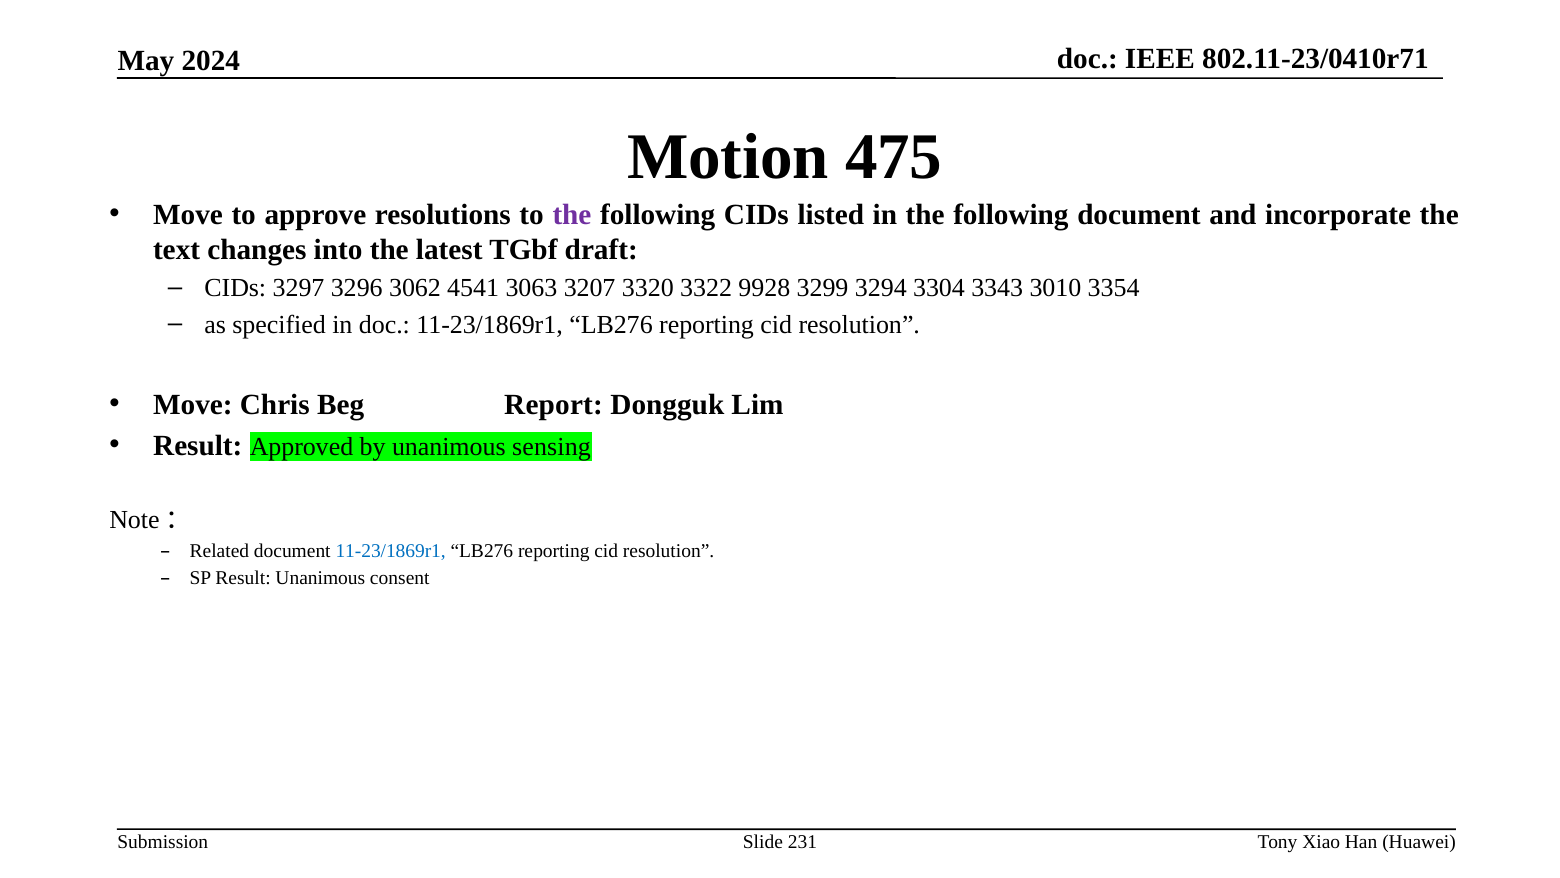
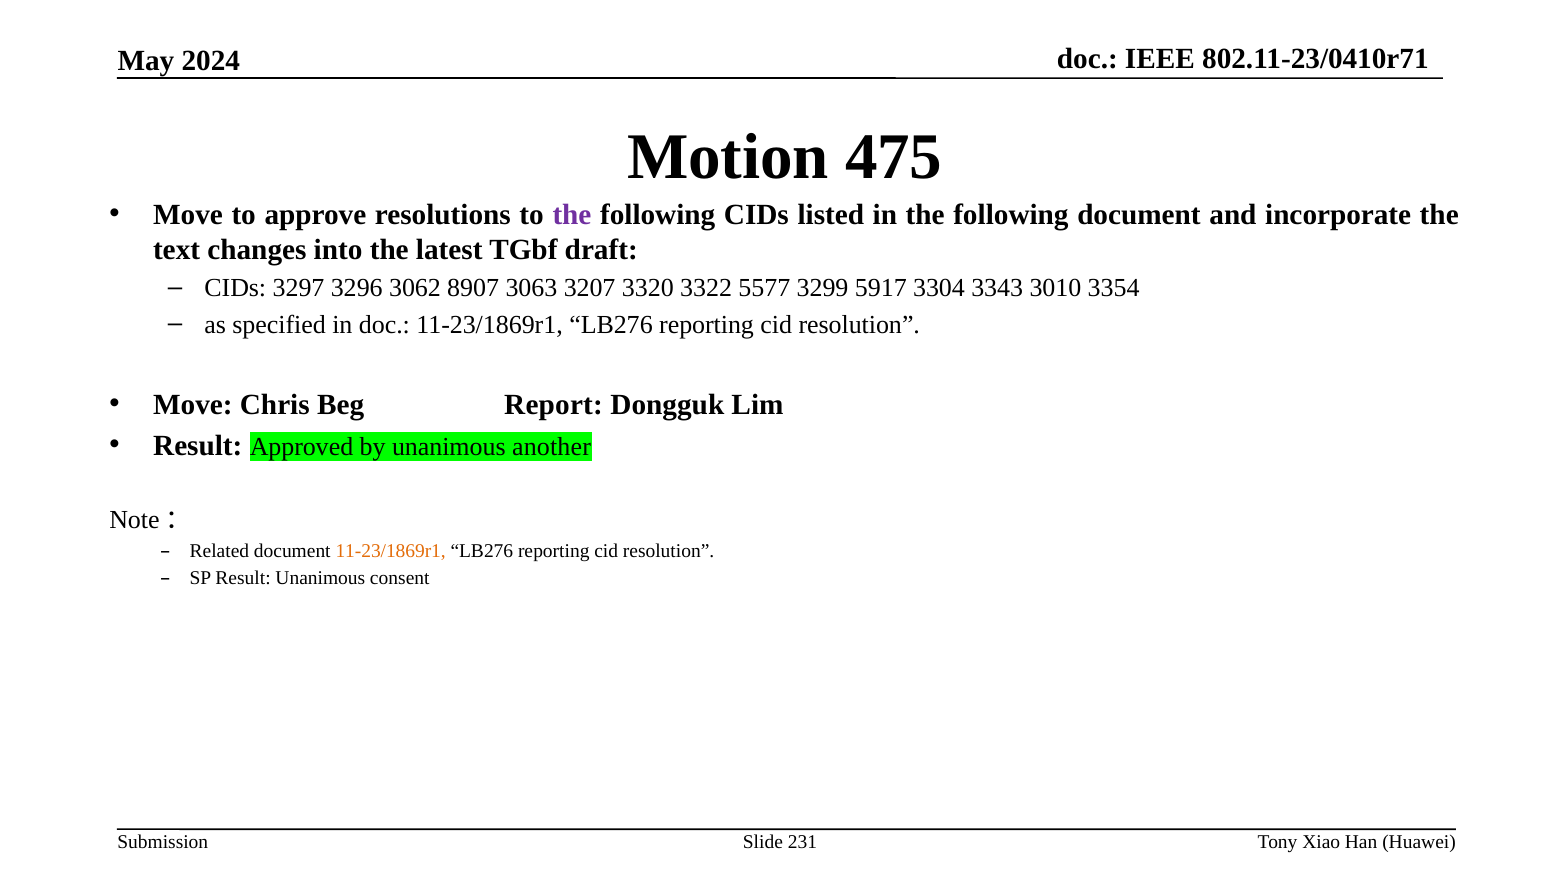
4541: 4541 -> 8907
9928: 9928 -> 5577
3294: 3294 -> 5917
sensing: sensing -> another
11-23/1869r1 at (391, 551) colour: blue -> orange
